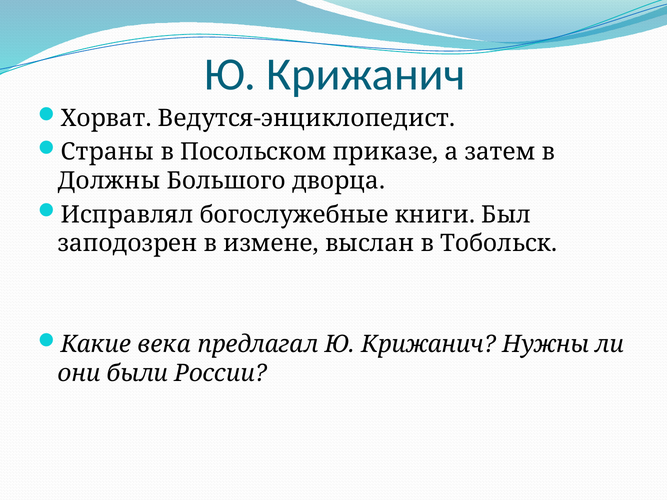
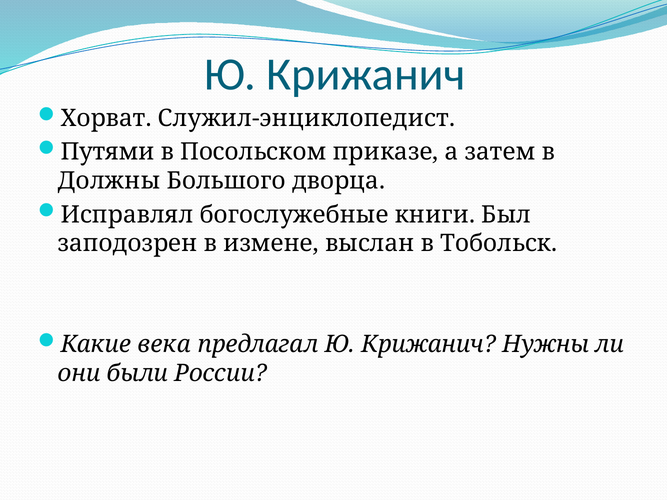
Ведутся-энциклопедист: Ведутся-энциклопедист -> Служил-энциклопедист
Страны: Страны -> Путями
